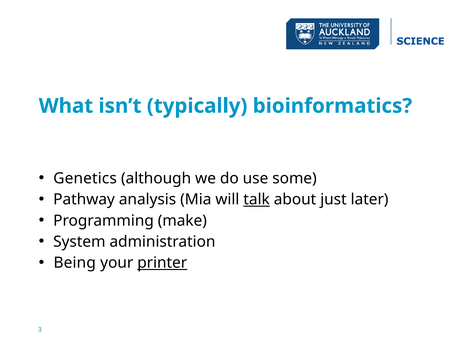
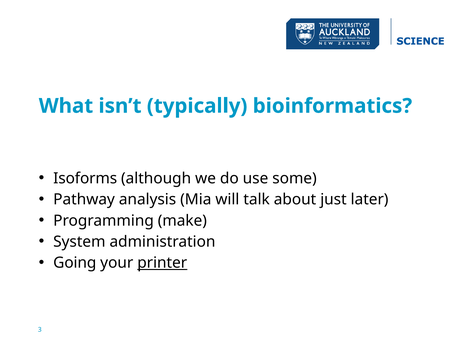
Genetics: Genetics -> Isoforms
talk underline: present -> none
Being: Being -> Going
